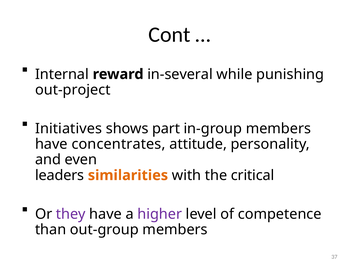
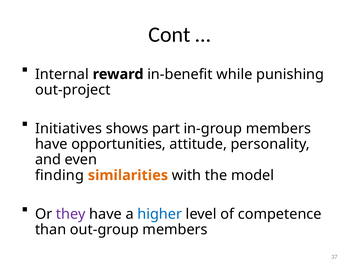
in-several: in-several -> in-benefit
concentrates: concentrates -> opportunities
leaders: leaders -> finding
critical: critical -> model
higher colour: purple -> blue
